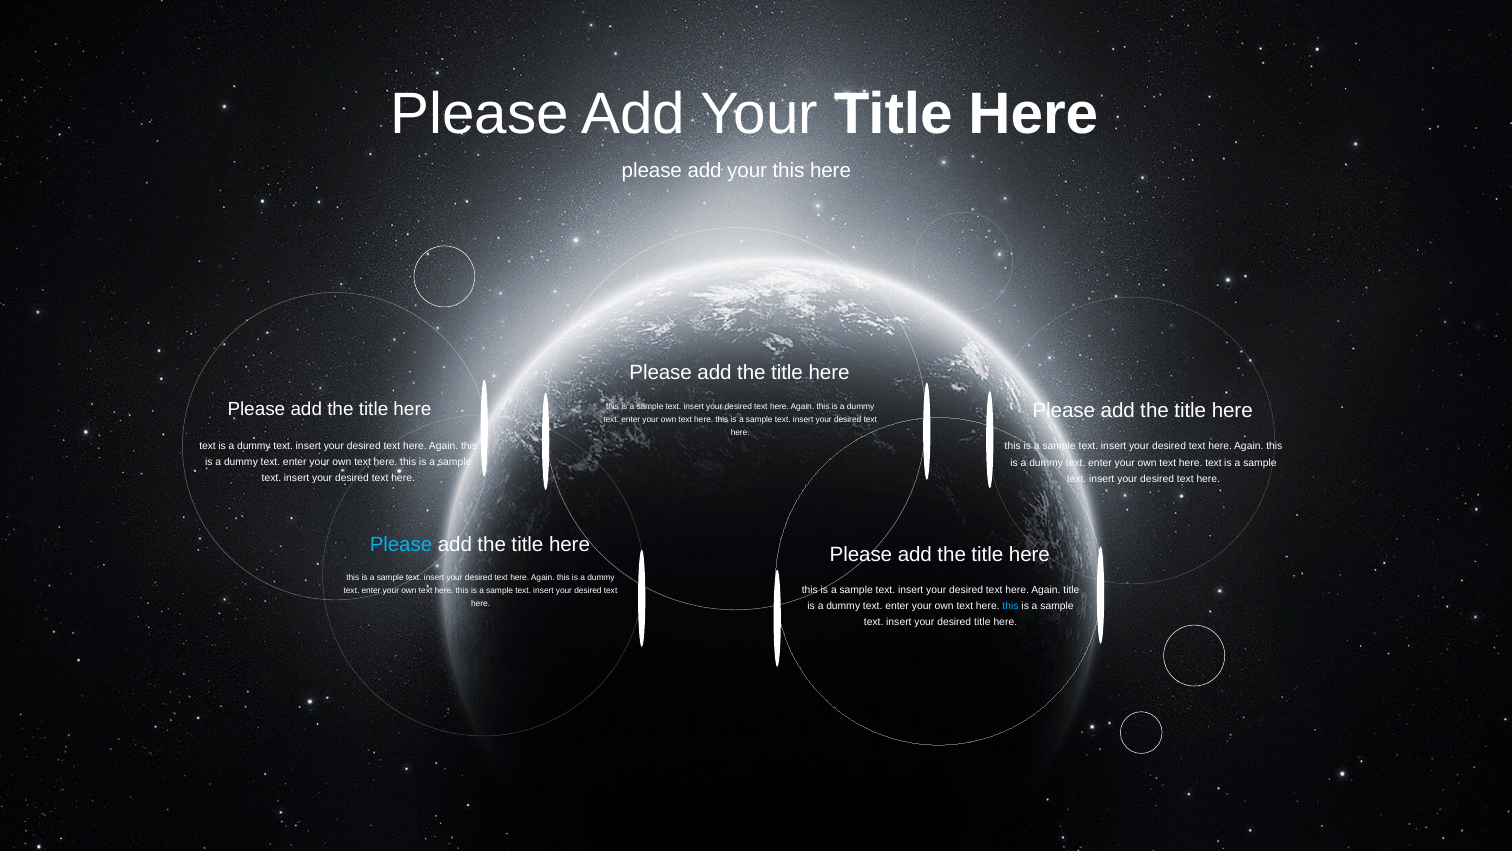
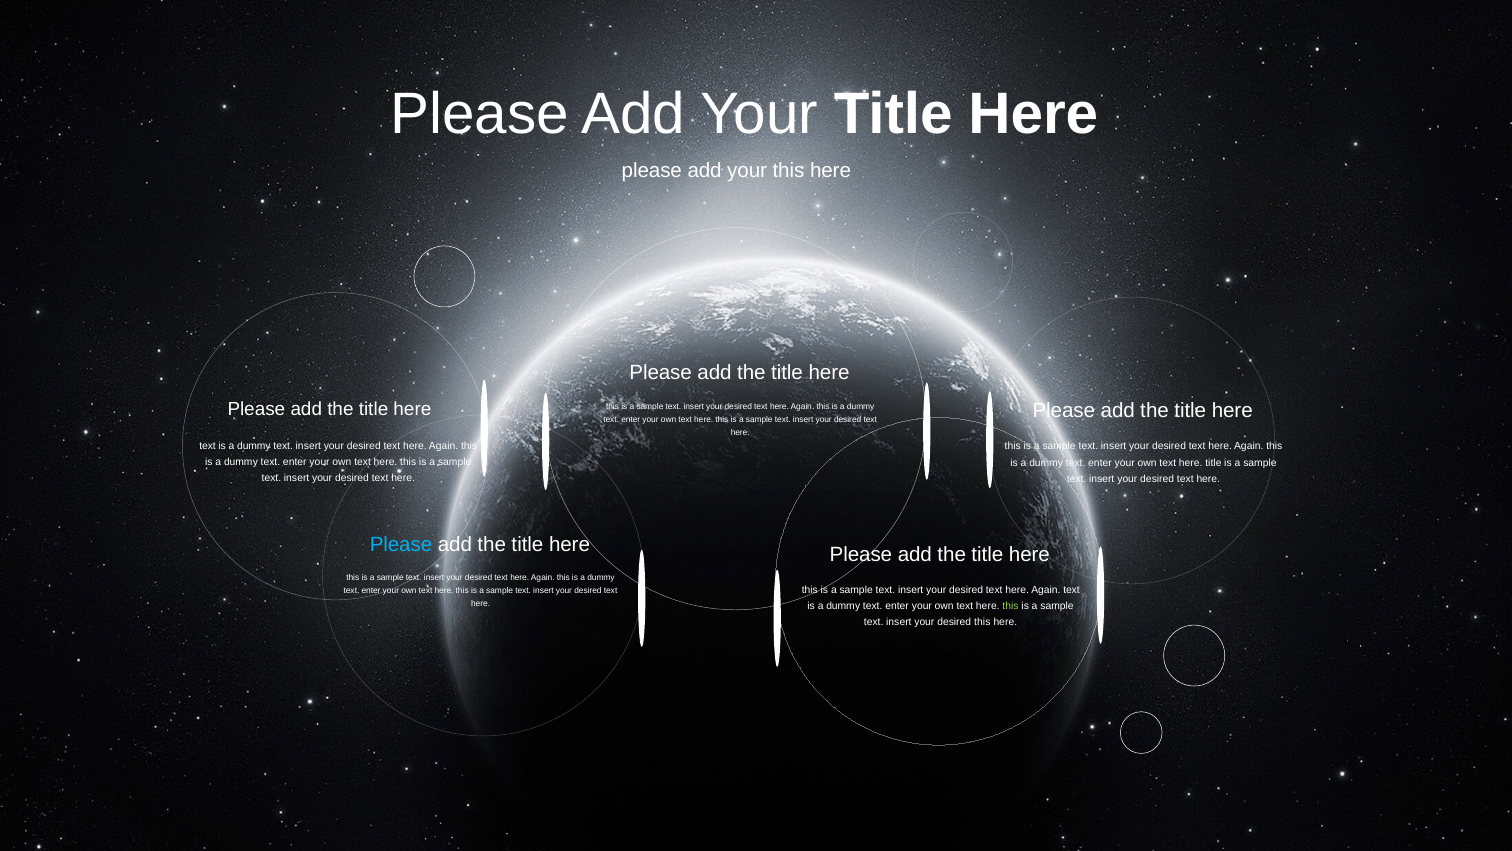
text here text: text -> title
Again title: title -> text
this at (1011, 606) colour: light blue -> light green
desired title: title -> this
